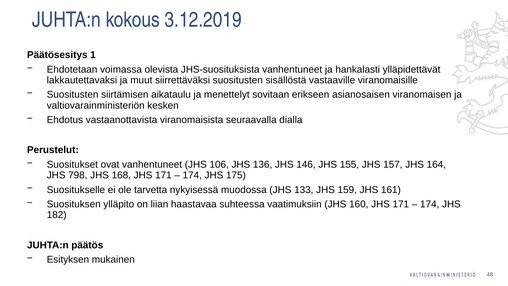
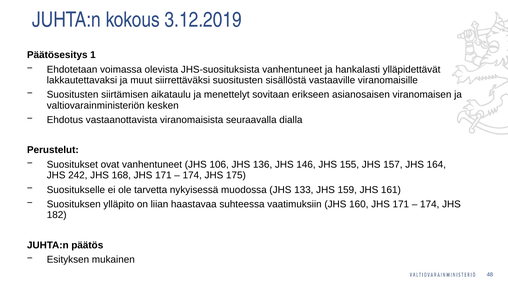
798: 798 -> 242
